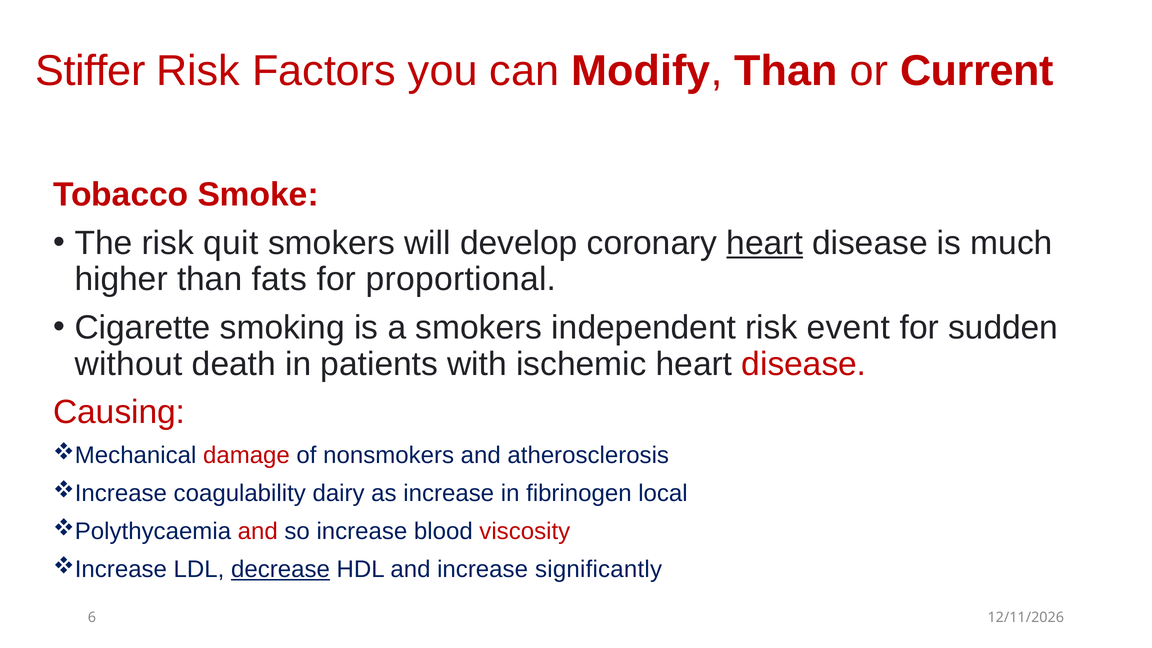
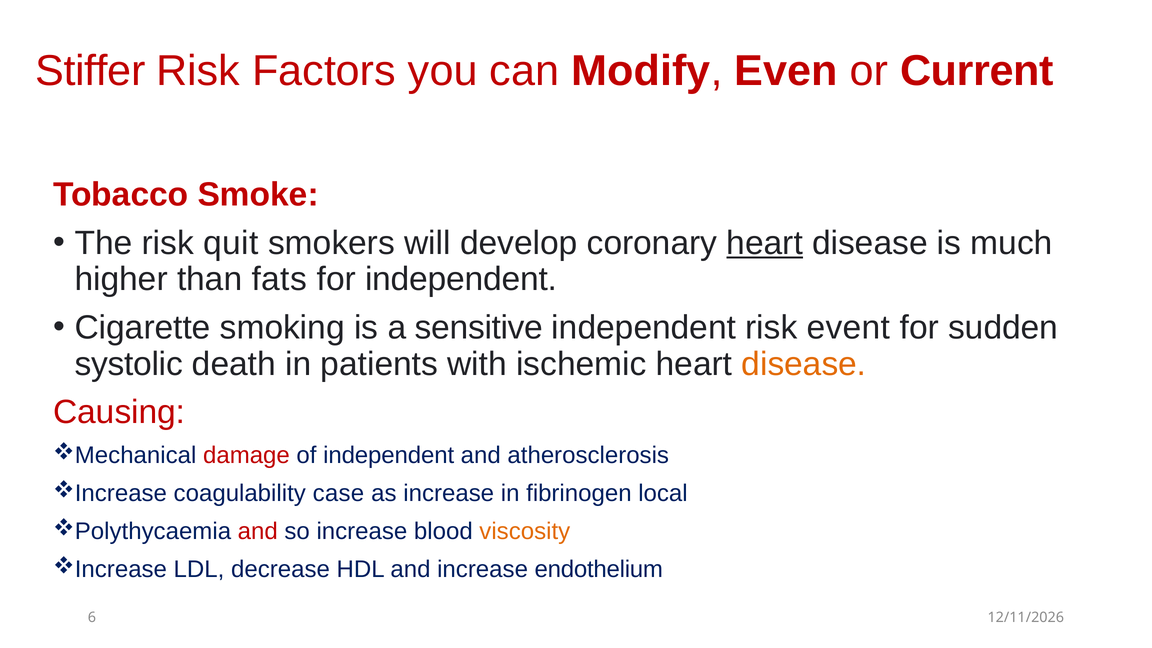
Modify Than: Than -> Even
for proportional: proportional -> independent
a smokers: smokers -> sensitive
without: without -> systolic
disease at (804, 364) colour: red -> orange
of nonsmokers: nonsmokers -> independent
dairy: dairy -> case
viscosity colour: red -> orange
decrease underline: present -> none
significantly: significantly -> endothelium
